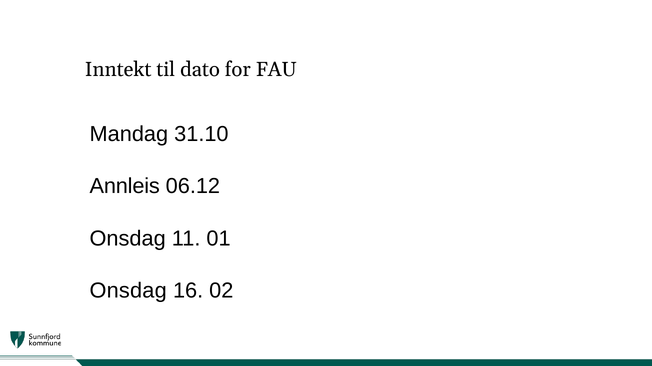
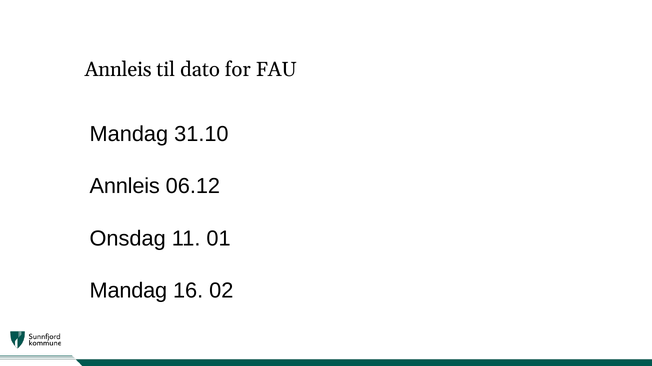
Inntekt at (118, 69): Inntekt -> Annleis
Onsdag at (128, 291): Onsdag -> Mandag
